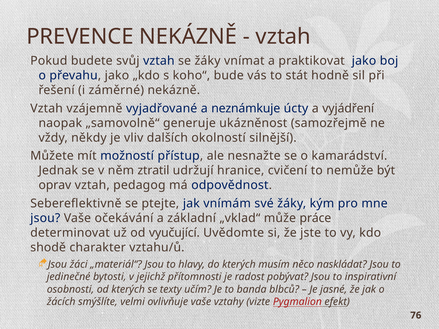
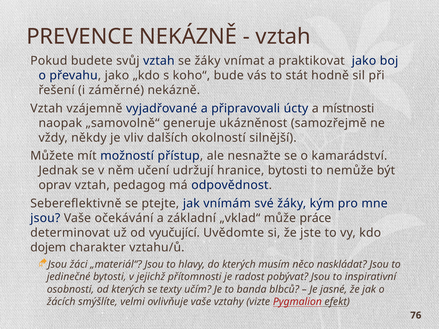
neznámkuje: neznámkuje -> připravovali
vyjádření: vyjádření -> místnosti
ztratil: ztratil -> učení
hranice cvičení: cvičení -> bytosti
shodě: shodě -> dojem
